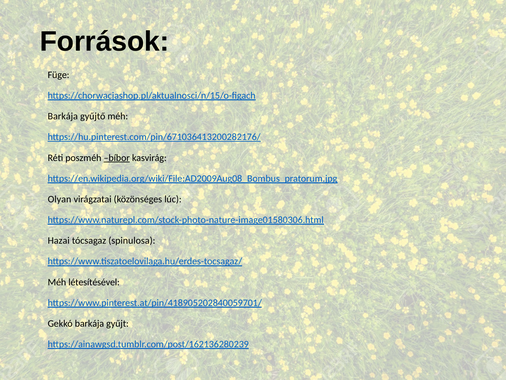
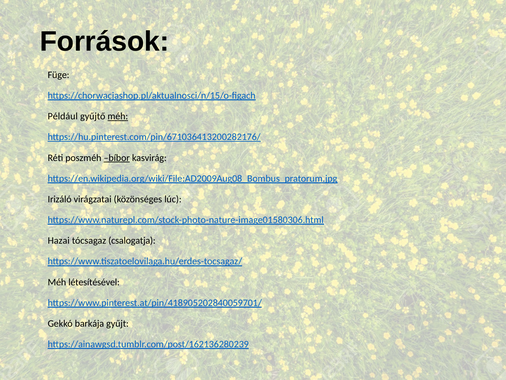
Barkája at (63, 116): Barkája -> Például
méh at (118, 116) underline: none -> present
Olyan: Olyan -> Irizáló
spinulosa: spinulosa -> csalogatja
